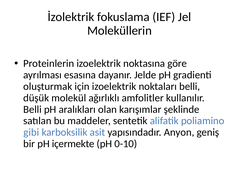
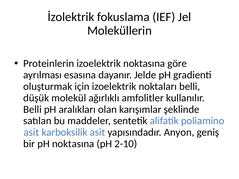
gibi at (31, 132): gibi -> asit
pH içermekte: içermekte -> noktasına
0-10: 0-10 -> 2-10
